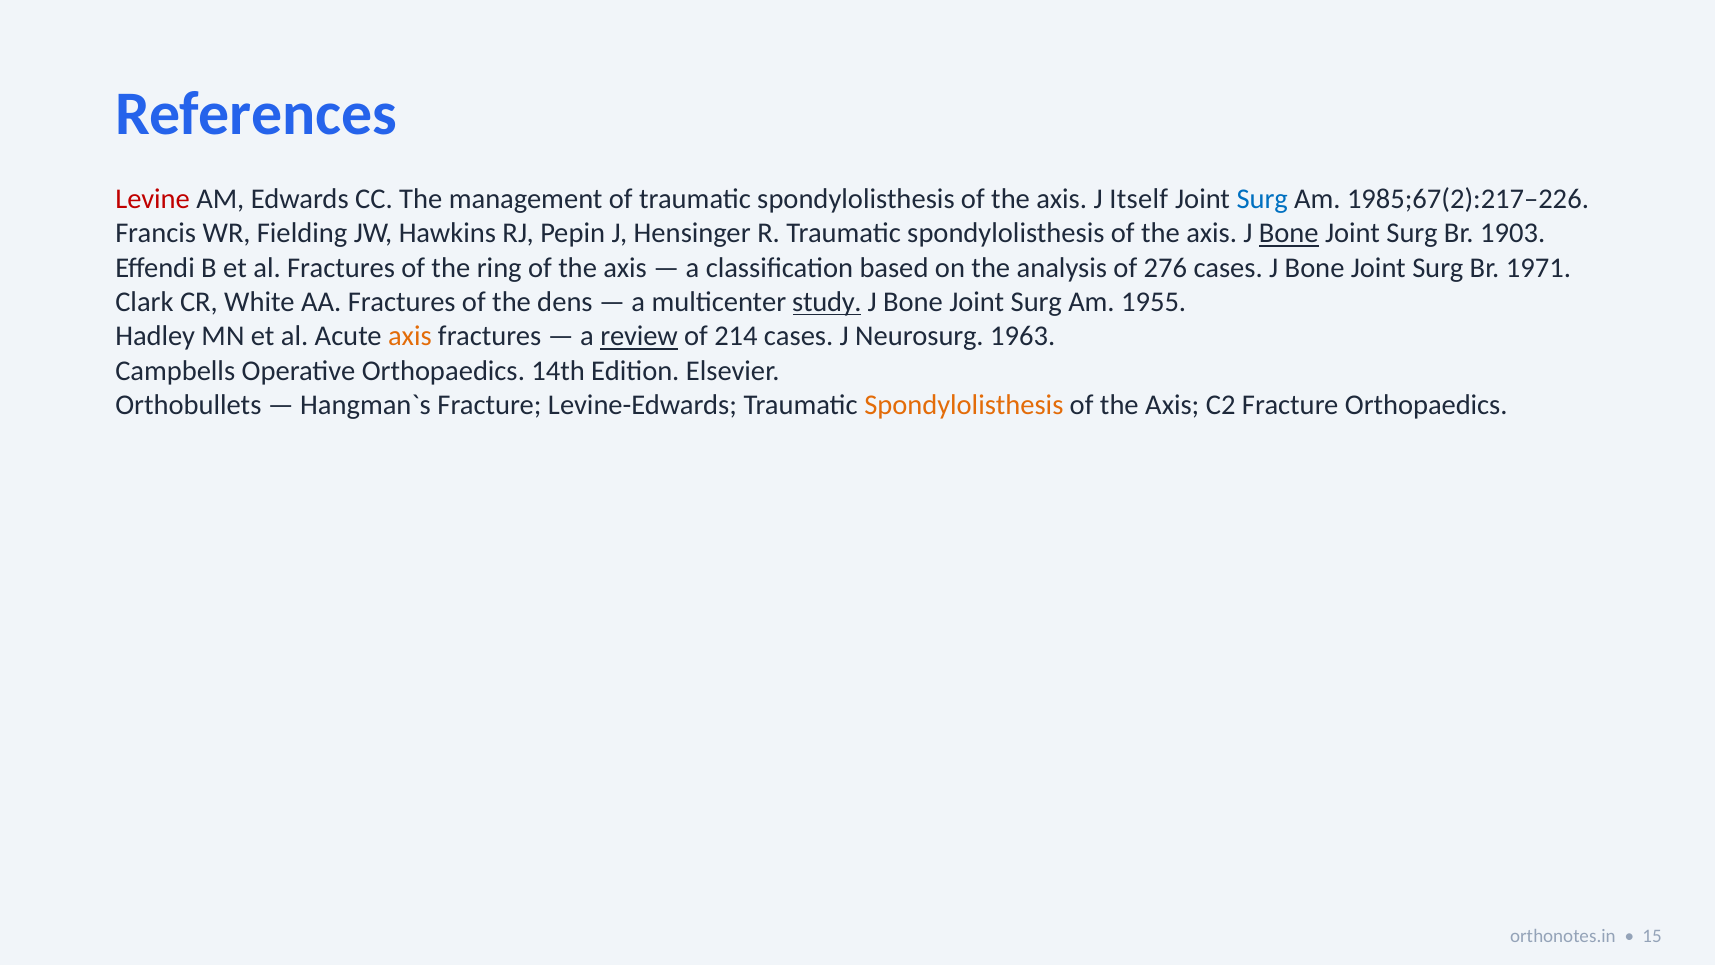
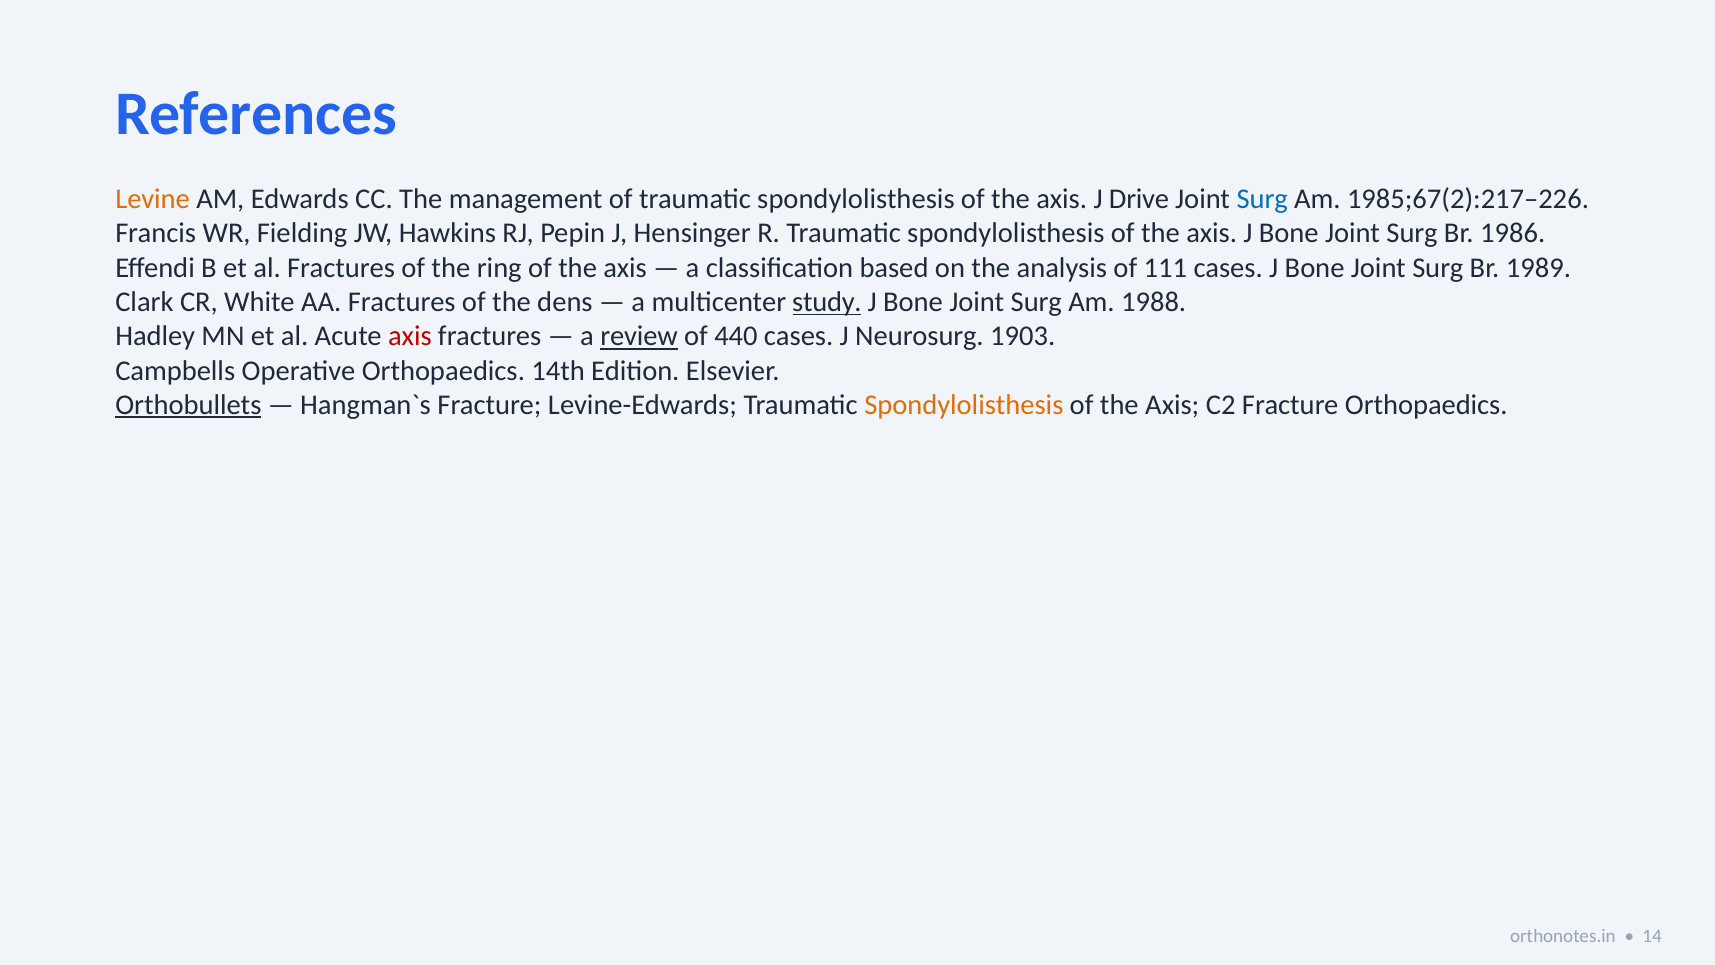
Levine colour: red -> orange
Itself: Itself -> Drive
Bone at (1289, 233) underline: present -> none
1903: 1903 -> 1986
276: 276 -> 111
1971: 1971 -> 1989
1955: 1955 -> 1988
axis at (410, 336) colour: orange -> red
214: 214 -> 440
1963: 1963 -> 1903
Orthobullets underline: none -> present
15: 15 -> 14
